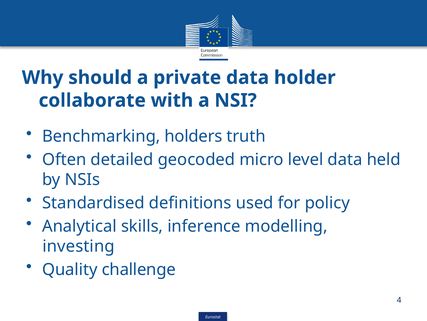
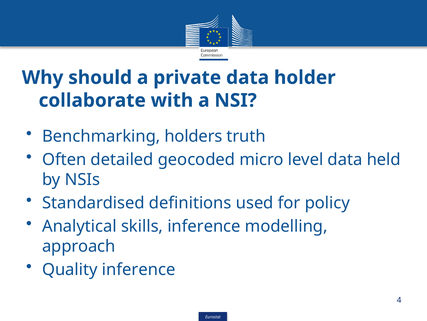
investing: investing -> approach
Quality challenge: challenge -> inference
